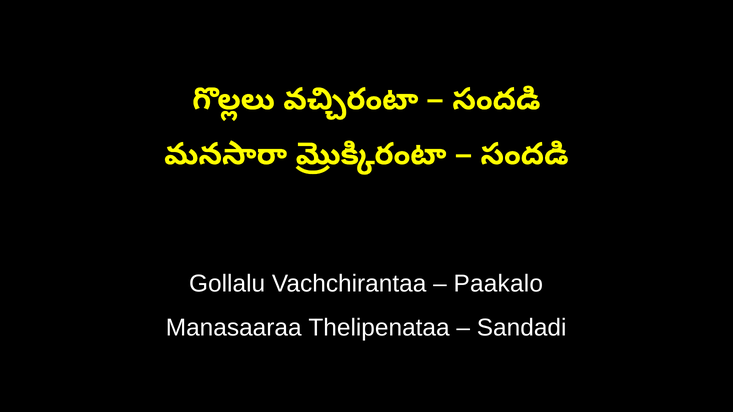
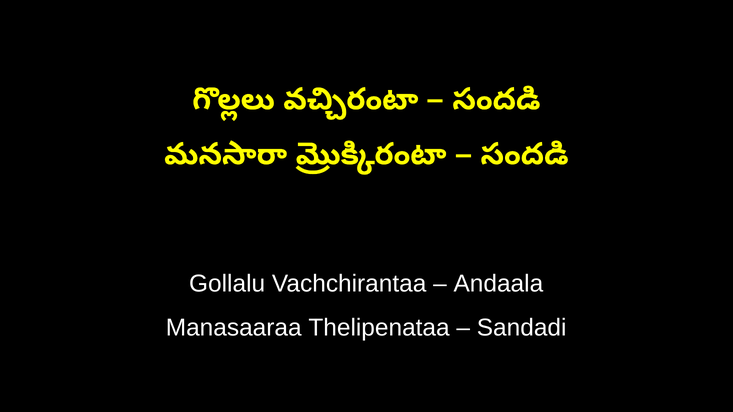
Paakalo: Paakalo -> Andaala
